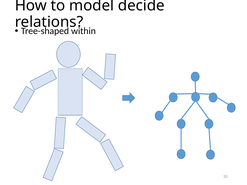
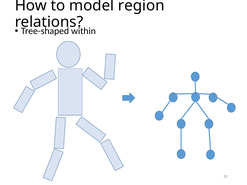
decide: decide -> region
